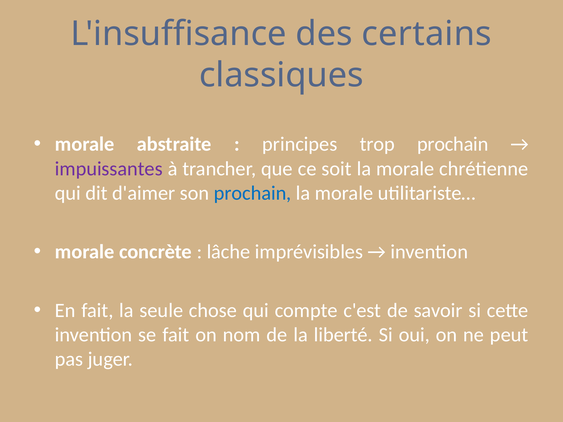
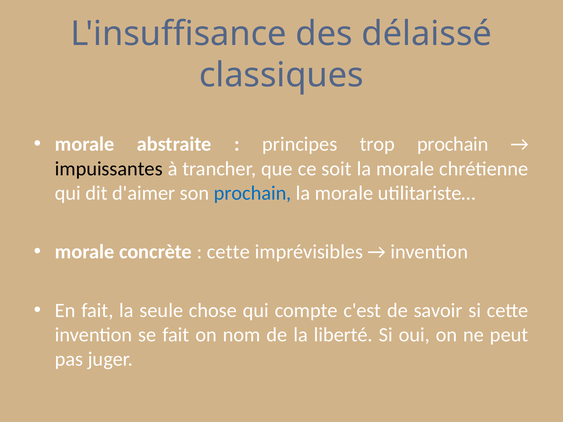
certains: certains -> délaissé
impuissantes colour: purple -> black
lâche at (228, 252): lâche -> cette
